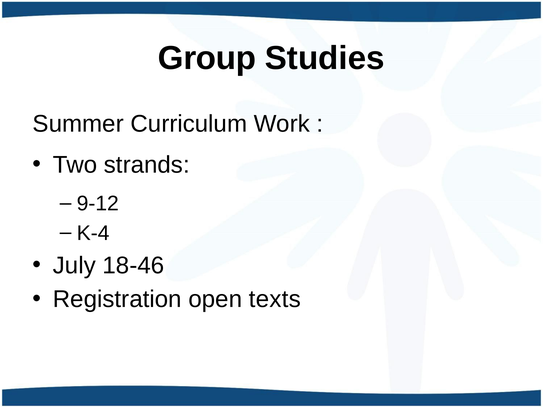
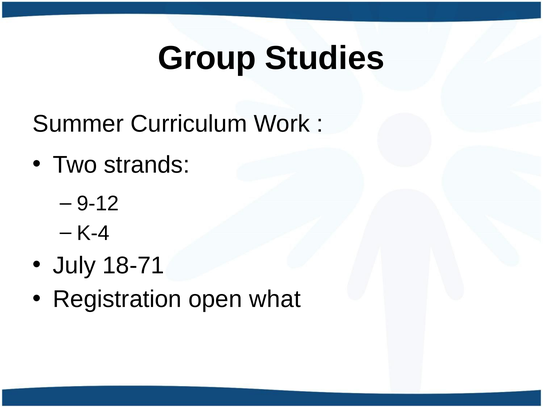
18-46: 18-46 -> 18-71
texts: texts -> what
